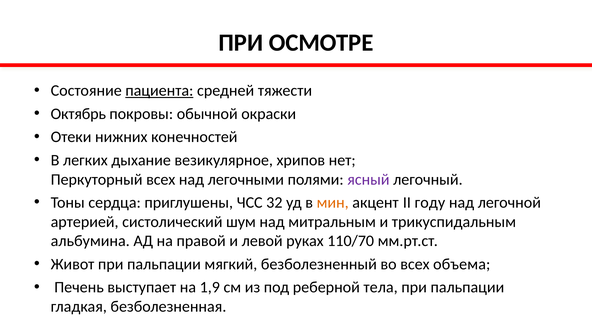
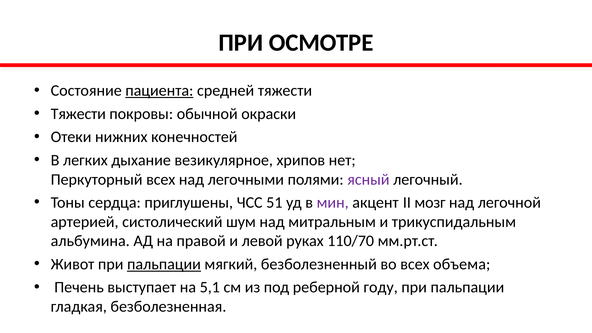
Октябрь at (78, 114): Октябрь -> Тяжести
32: 32 -> 51
мин colour: orange -> purple
году: году -> мозг
пальпации at (164, 264) underline: none -> present
1,9: 1,9 -> 5,1
тела: тела -> году
